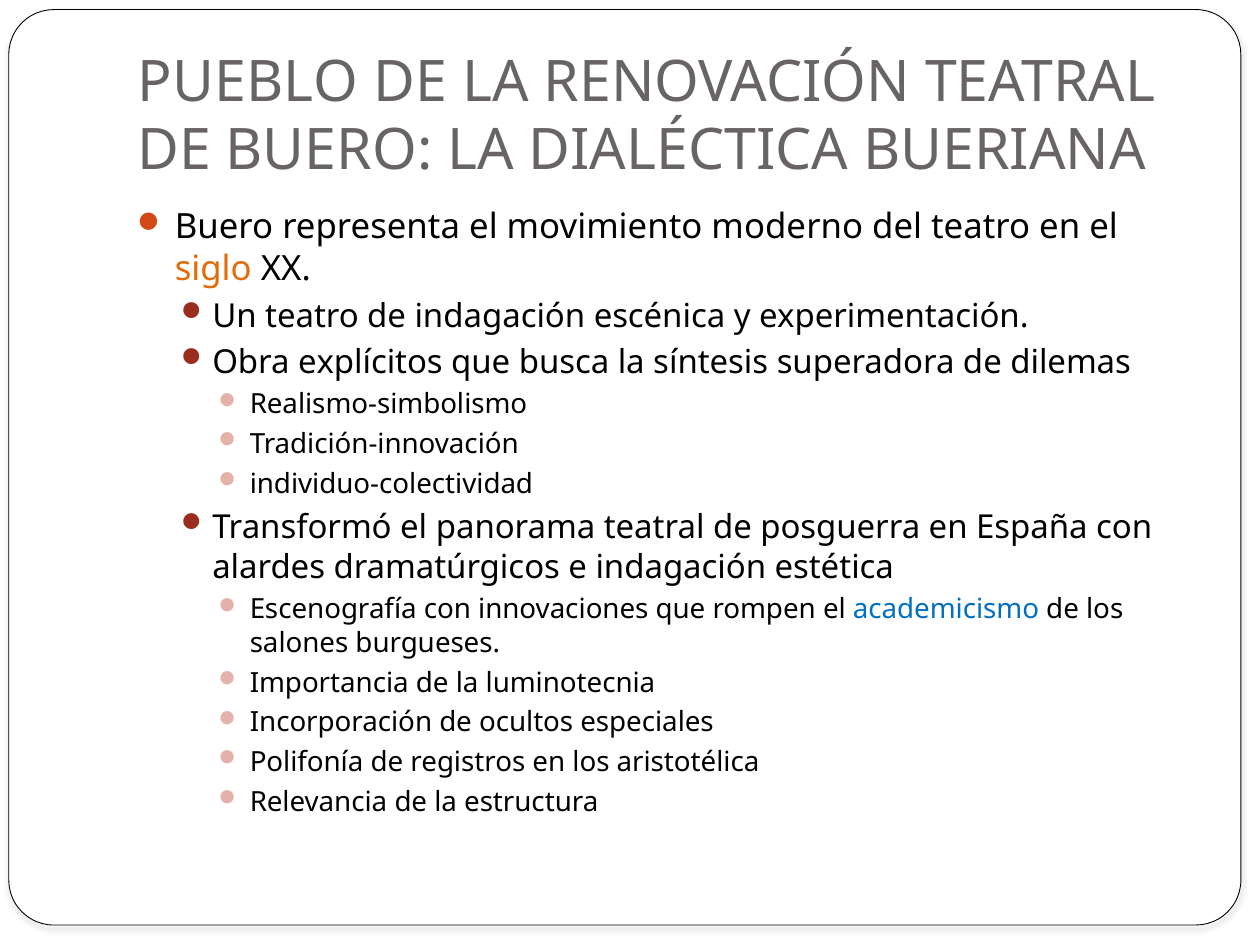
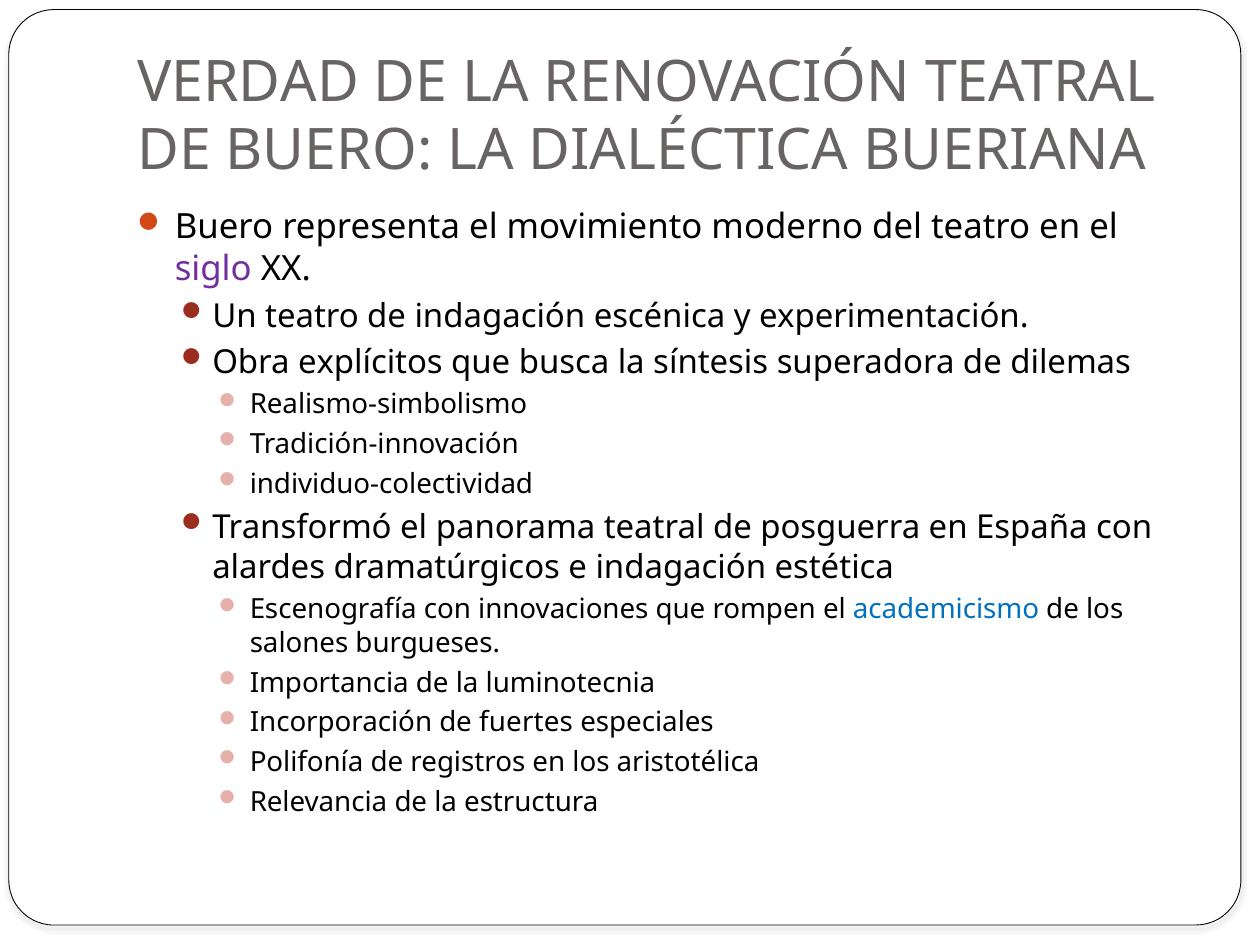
PUEBLO: PUEBLO -> VERDAD
siglo colour: orange -> purple
ocultos: ocultos -> fuertes
